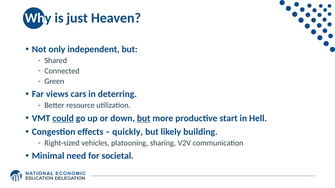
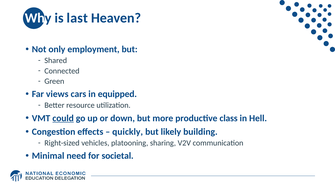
just: just -> last
independent: independent -> employment
deterring: deterring -> equipped
but at (144, 118) underline: present -> none
start: start -> class
